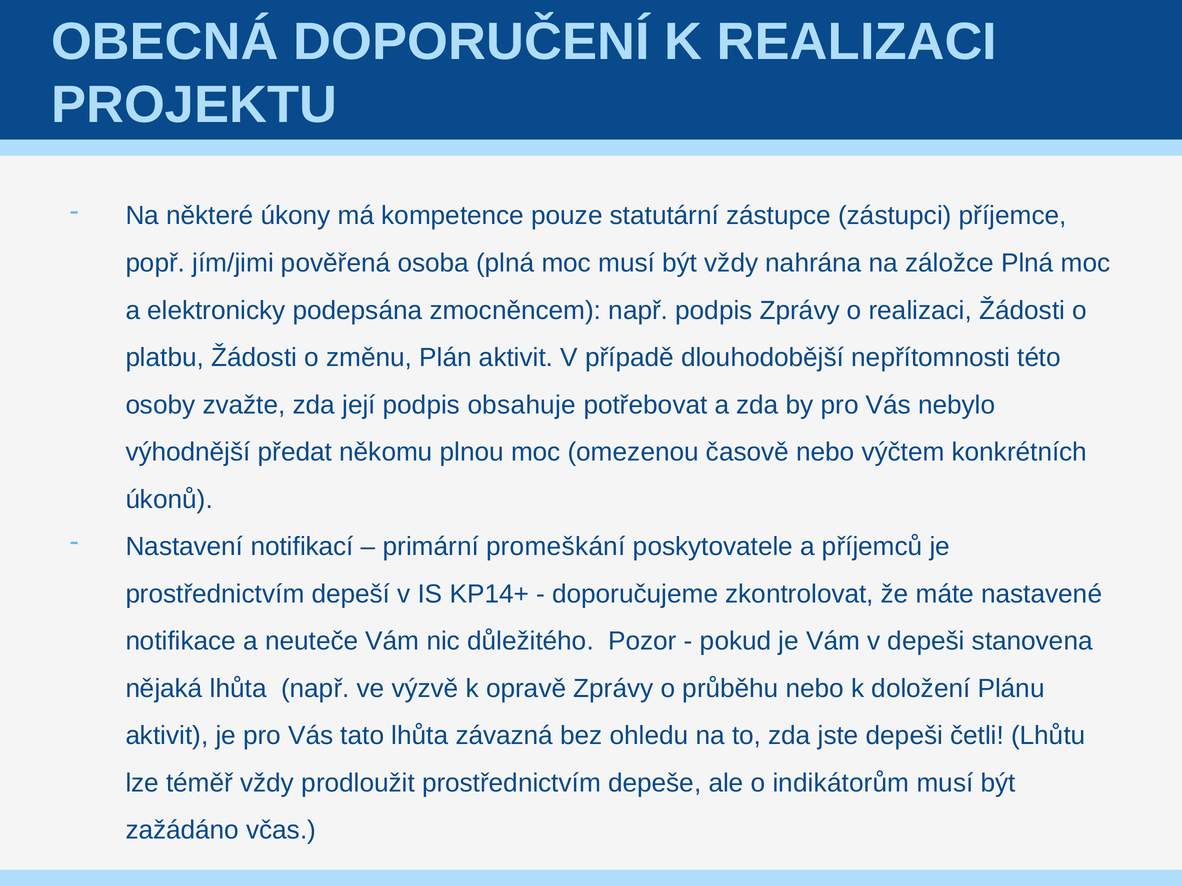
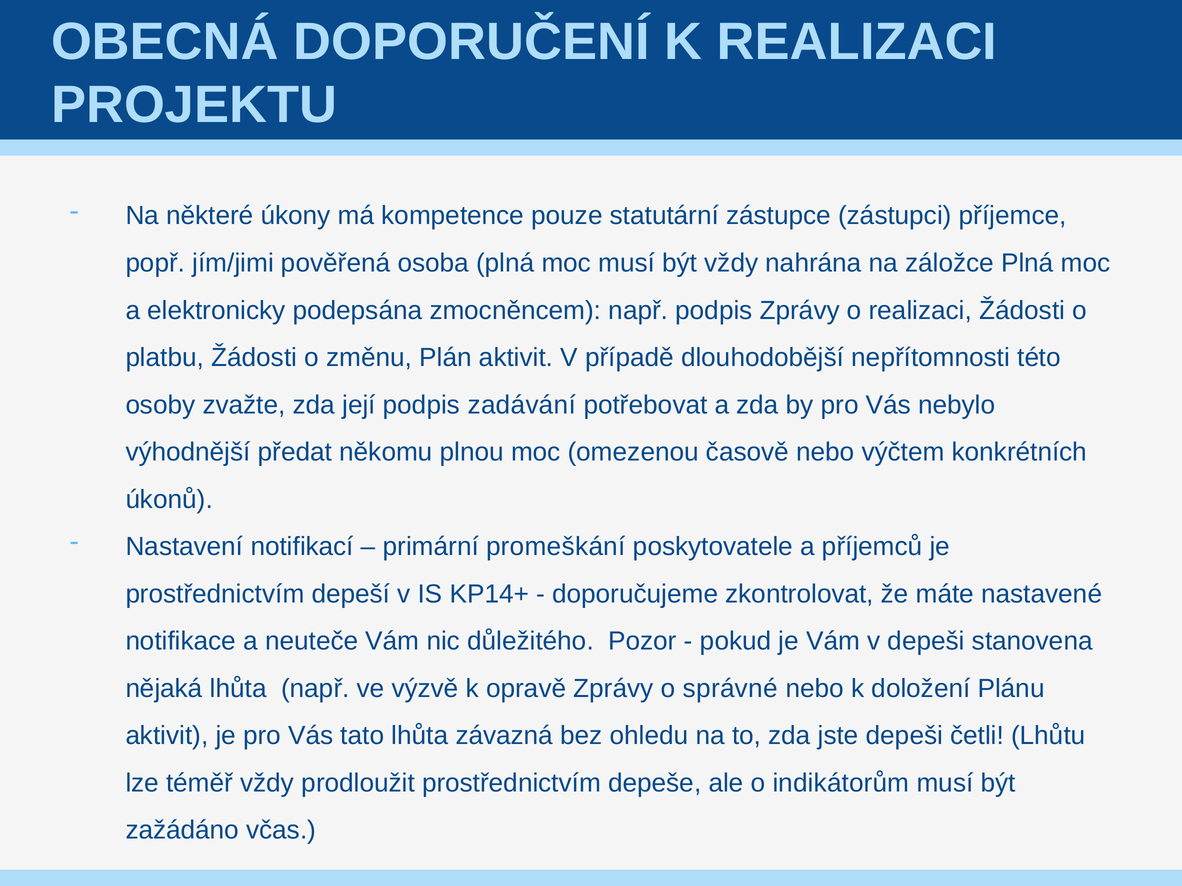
obsahuje: obsahuje -> zadávání
průběhu: průběhu -> správné
